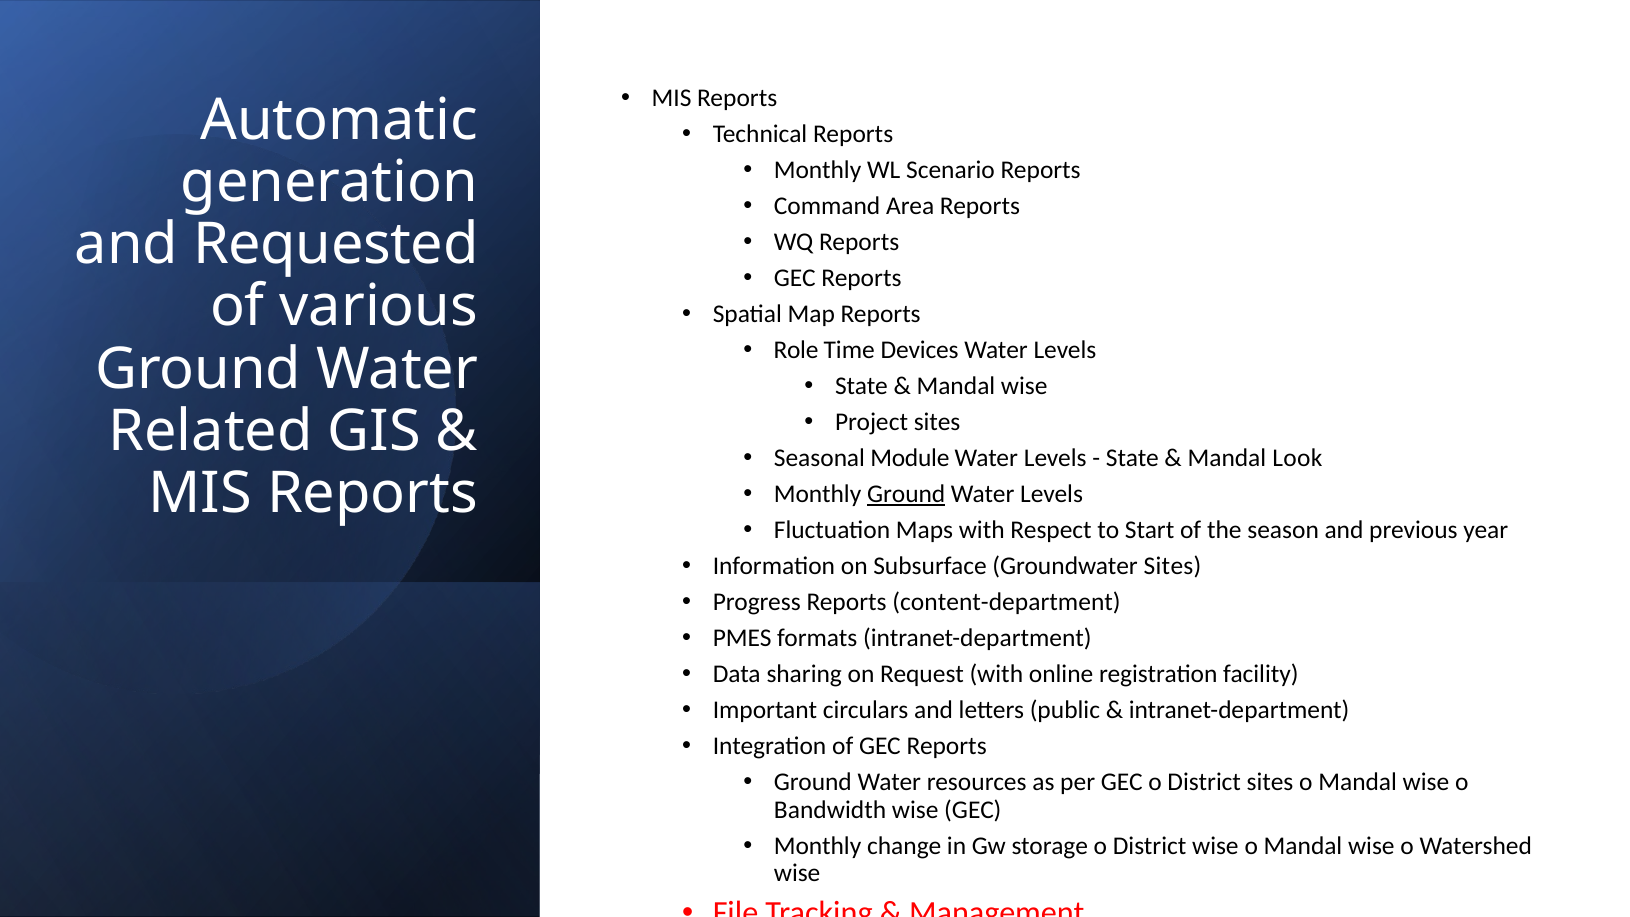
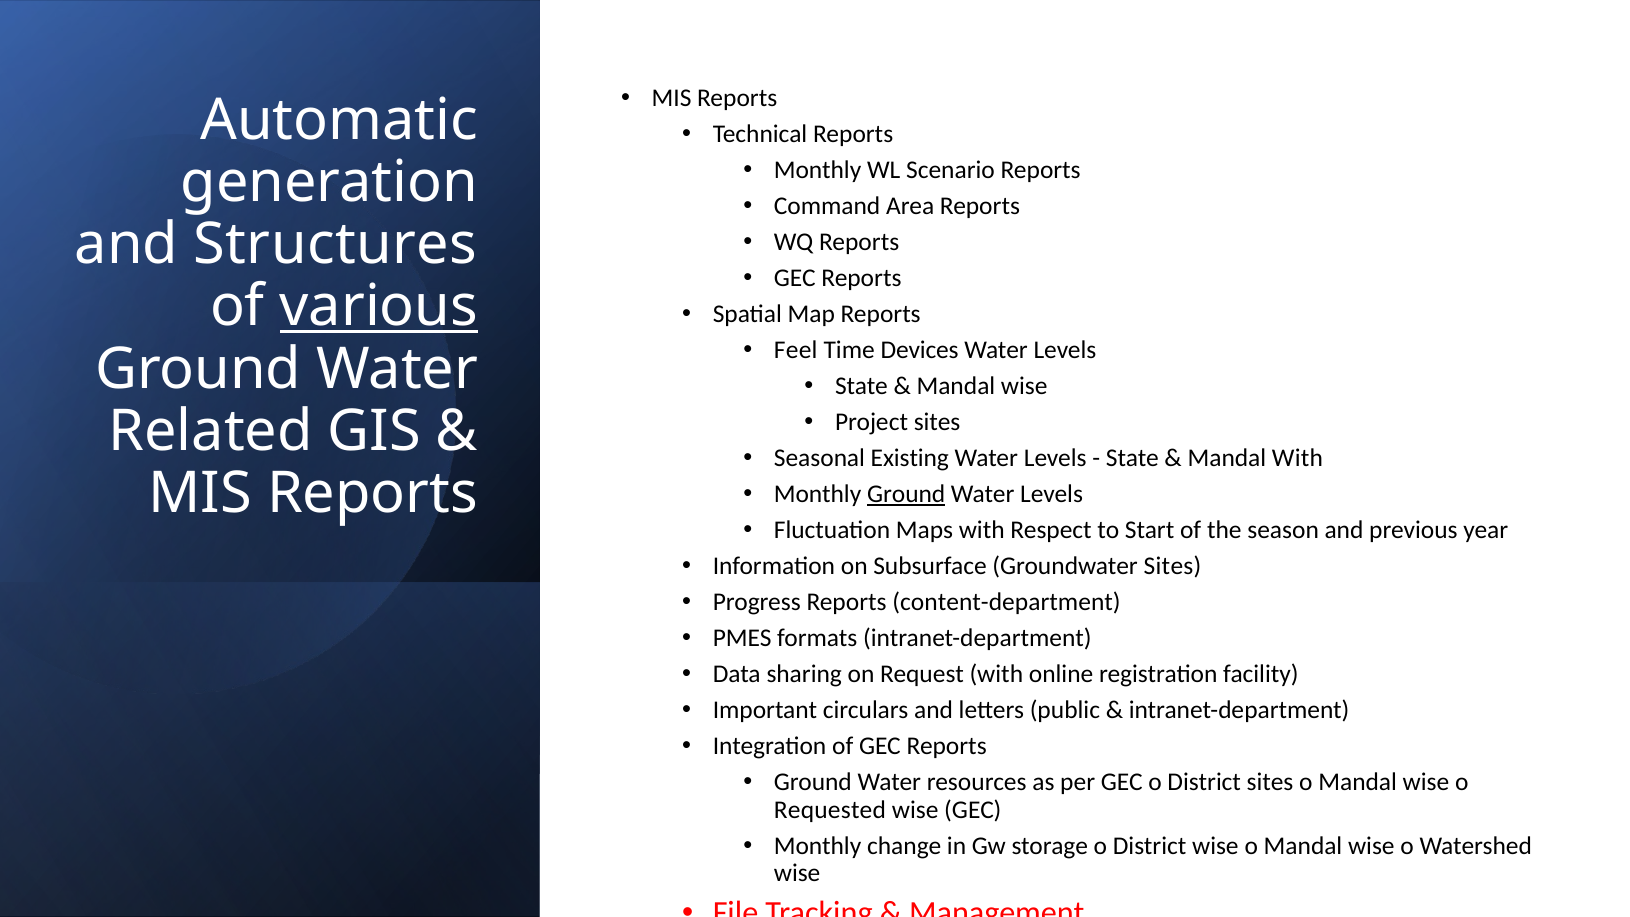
Requested: Requested -> Structures
various underline: none -> present
Role: Role -> Feel
Module: Module -> Existing
Mandal Look: Look -> With
Bandwidth: Bandwidth -> Requested
